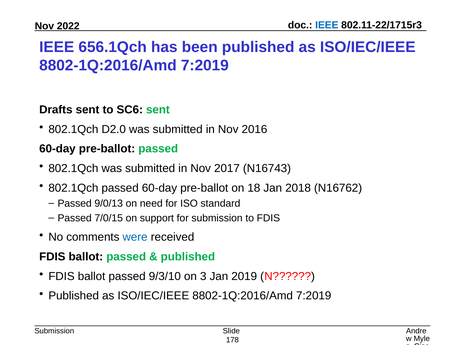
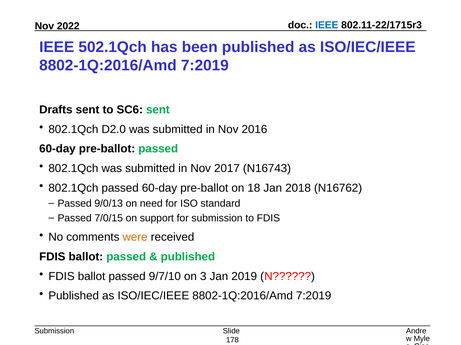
656.1Qch: 656.1Qch -> 502.1Qch
were colour: blue -> orange
9/3/10: 9/3/10 -> 9/7/10
